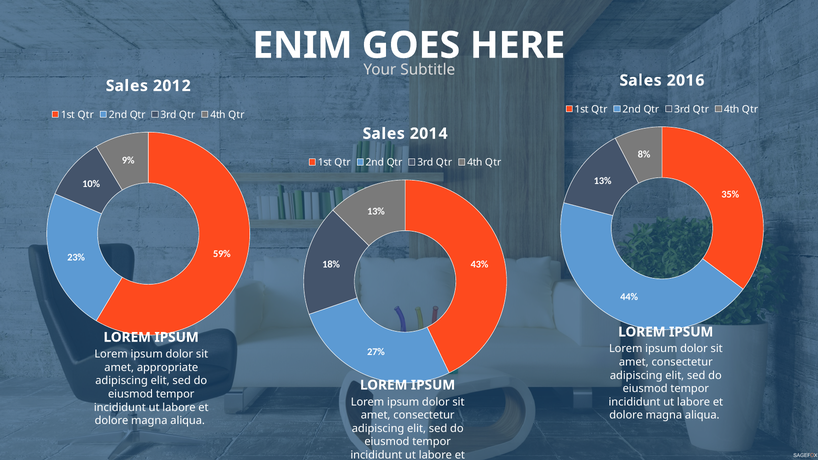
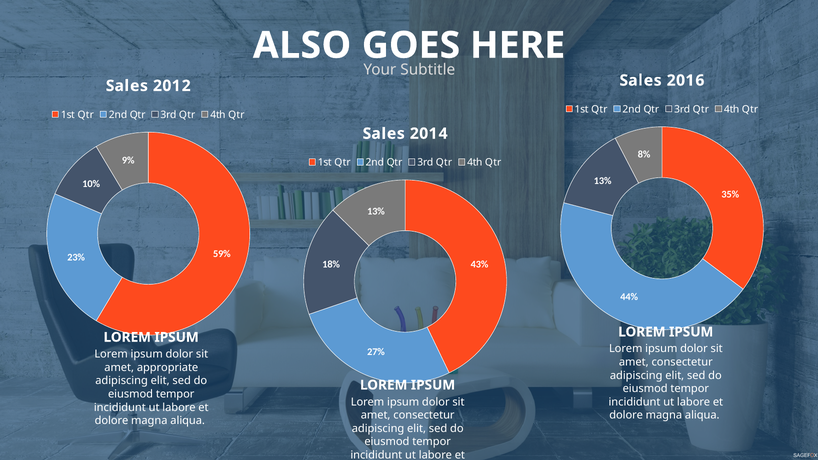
ENIM: ENIM -> ALSO
